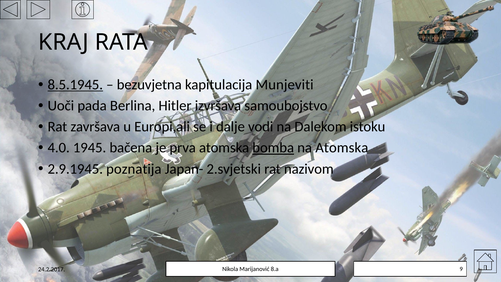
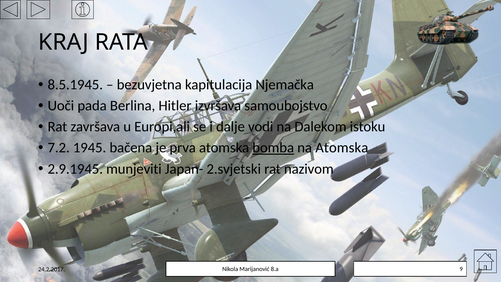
8.5.1945 underline: present -> none
Munjeviti: Munjeviti -> Njemačka
4.0: 4.0 -> 7.2
poznatija: poznatija -> munjeviti
